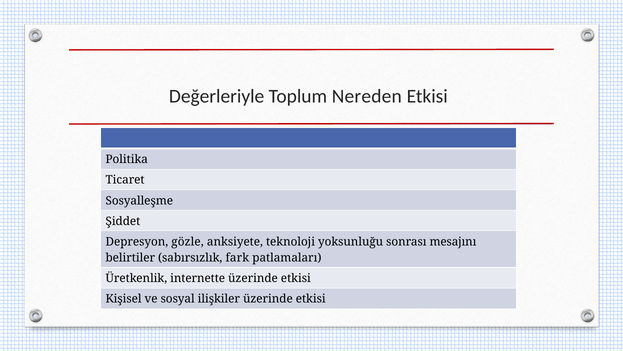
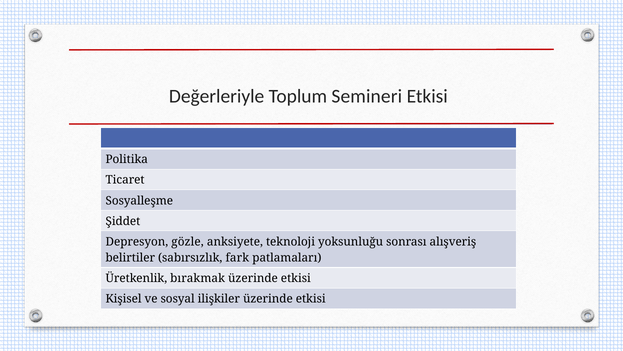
Nereden: Nereden -> Semineri
mesajını: mesajını -> alışveriş
internette: internette -> bırakmak
